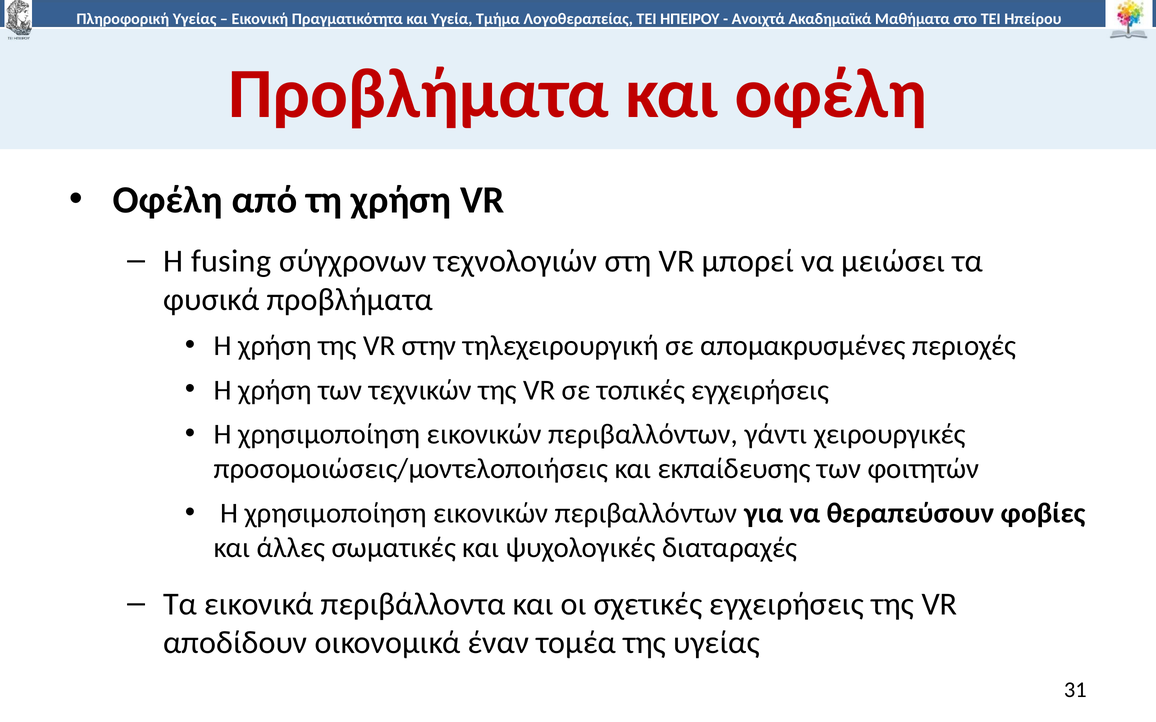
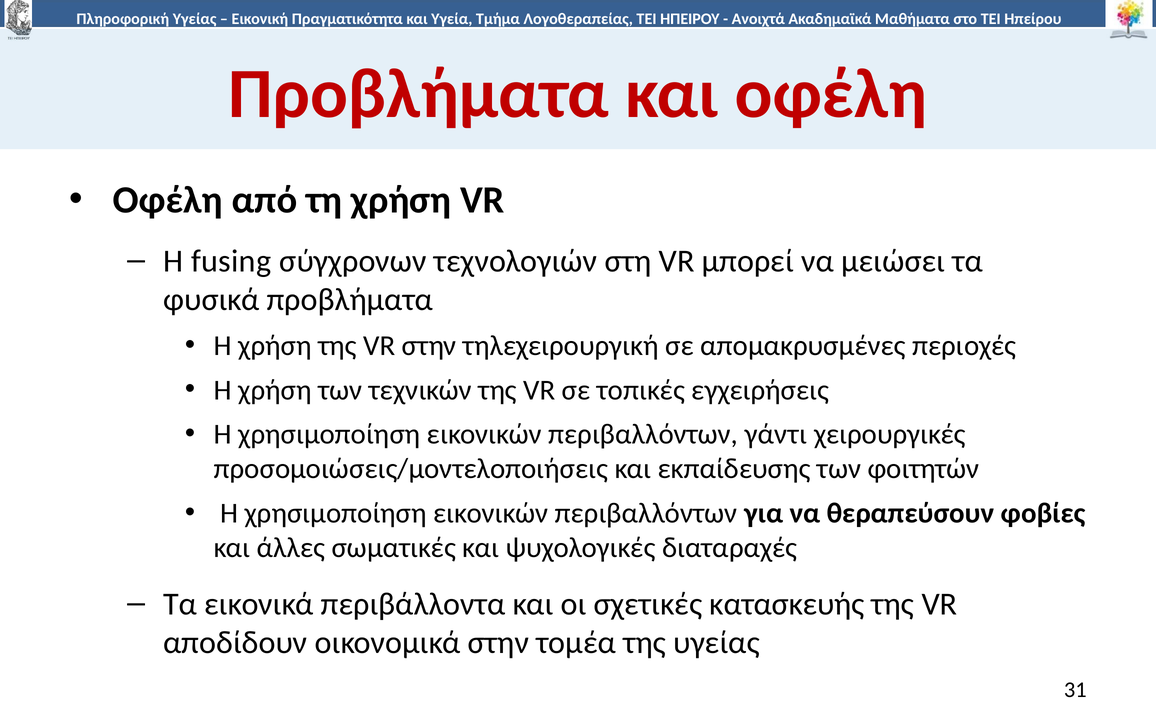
σχετικές εγχειρήσεις: εγχειρήσεις -> κατασκευής
οικονομικά έναν: έναν -> στην
